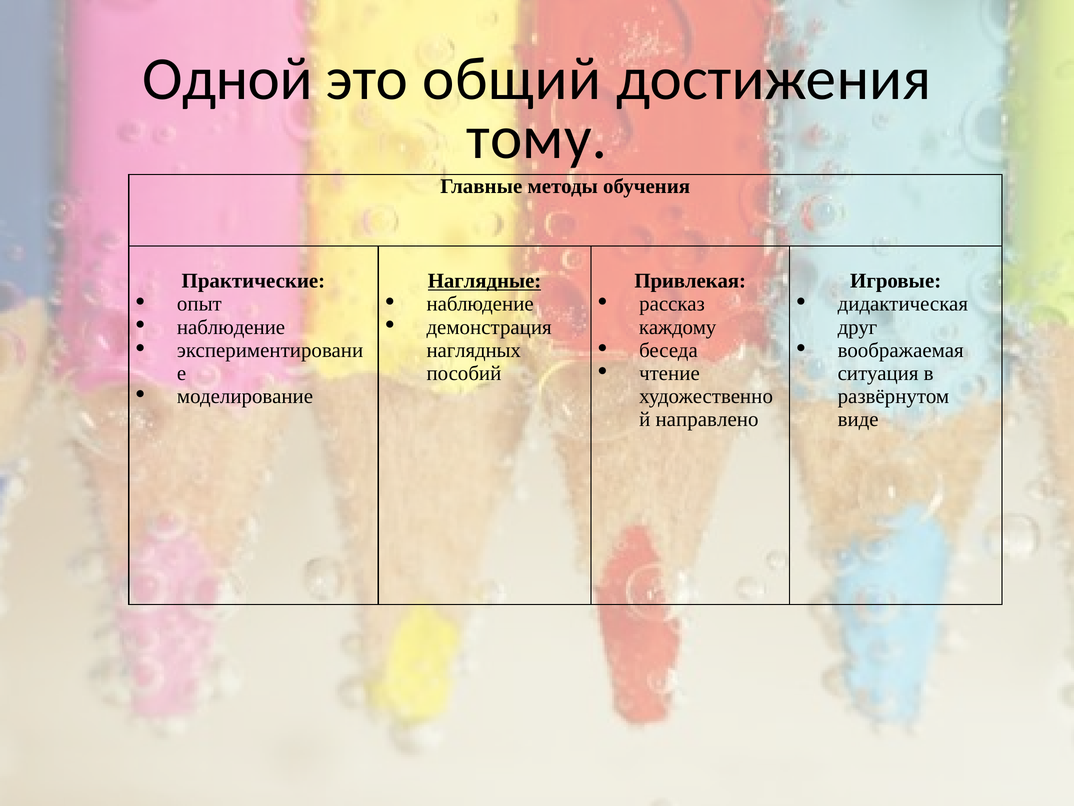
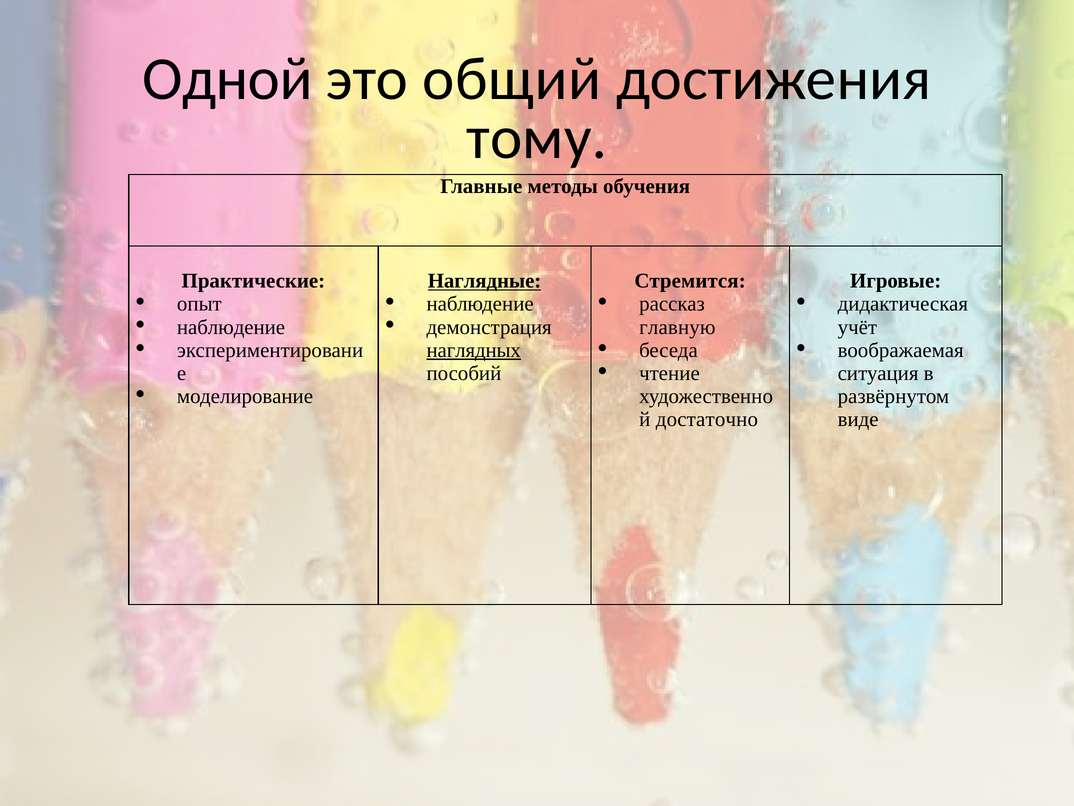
Привлекая: Привлекая -> Стремится
каждому: каждому -> главную
друг: друг -> учёт
наглядных underline: none -> present
направлено: направлено -> достаточно
